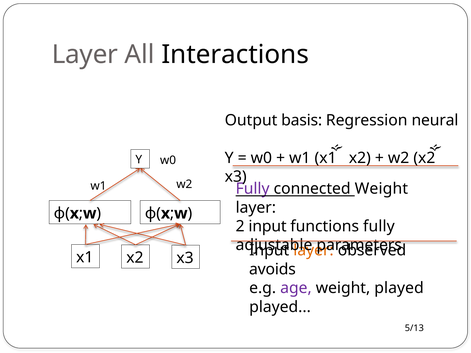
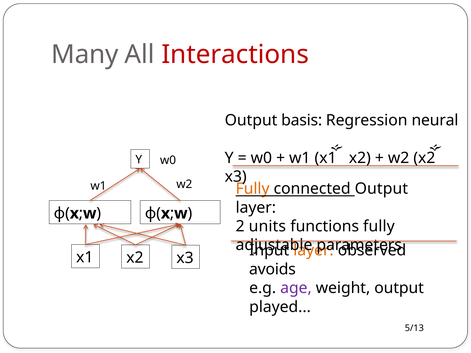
Layer at (85, 54): Layer -> Many
Interactions colour: black -> red
Fully at (253, 189) colour: purple -> orange
connected Weight: Weight -> Output
2 input: input -> units
weight played: played -> output
